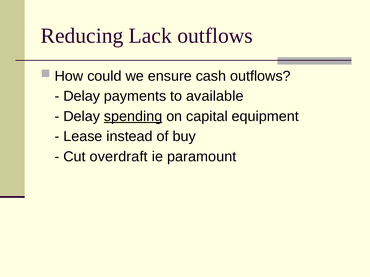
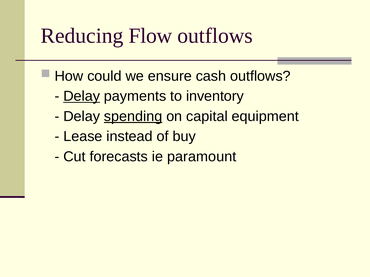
Lack: Lack -> Flow
Delay at (82, 96) underline: none -> present
available: available -> inventory
overdraft: overdraft -> forecasts
